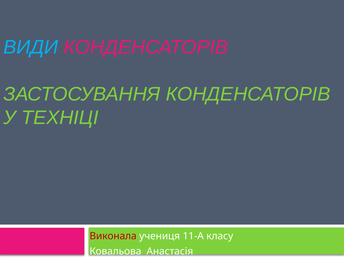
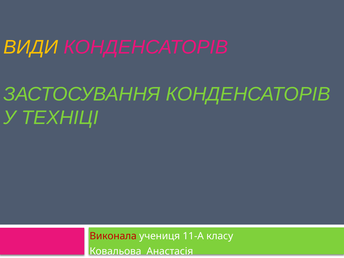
ВИДИ colour: light blue -> yellow
